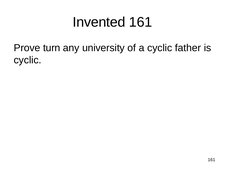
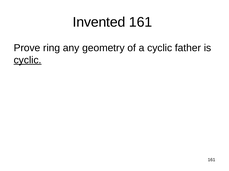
turn: turn -> ring
university: university -> geometry
cyclic at (28, 60) underline: none -> present
